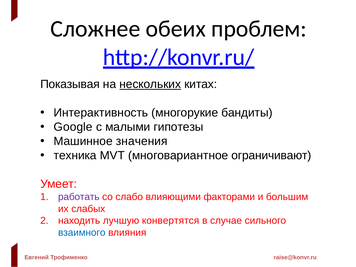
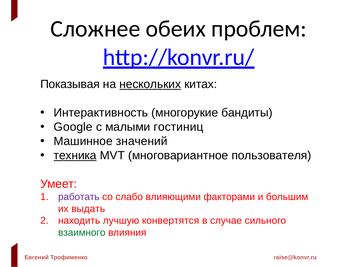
гипотезы: гипотезы -> гостиниц
значения: значения -> значений
техника underline: none -> present
ограничивают: ограничивают -> пользователя
слабых: слабых -> выдать
взаимного colour: blue -> green
